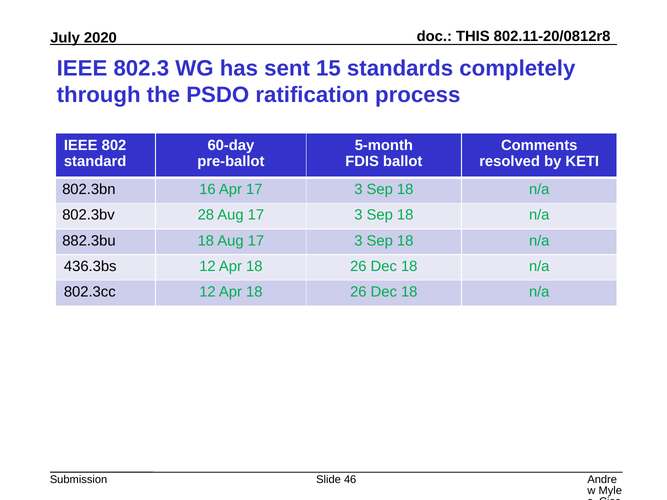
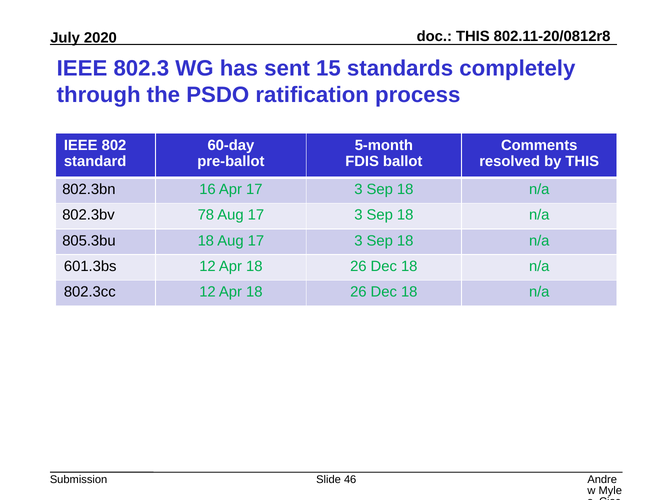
by KETI: KETI -> THIS
28: 28 -> 78
882.3bu: 882.3bu -> 805.3bu
436.3bs: 436.3bs -> 601.3bs
